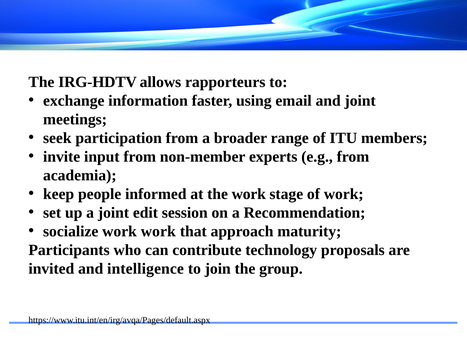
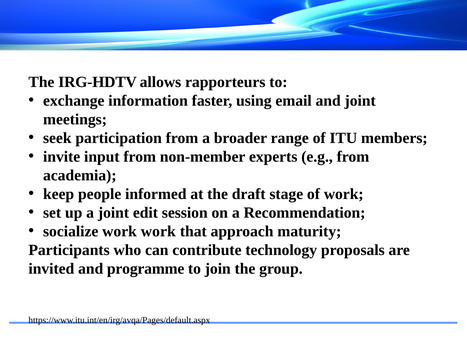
the work: work -> draft
intelligence: intelligence -> programme
